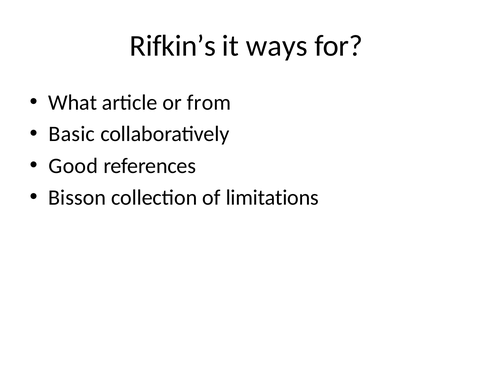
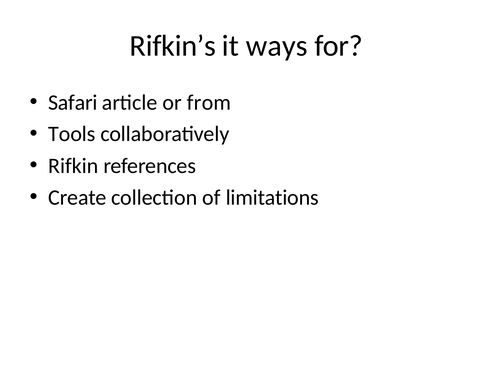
What: What -> Safari
Basic: Basic -> Tools
Good: Good -> Rifkin
Bisson: Bisson -> Create
